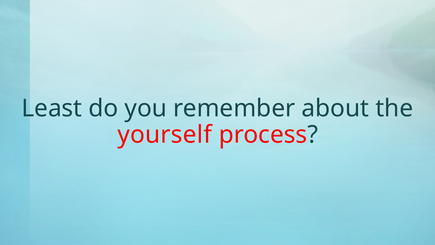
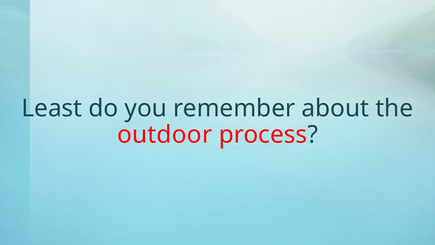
yourself: yourself -> outdoor
